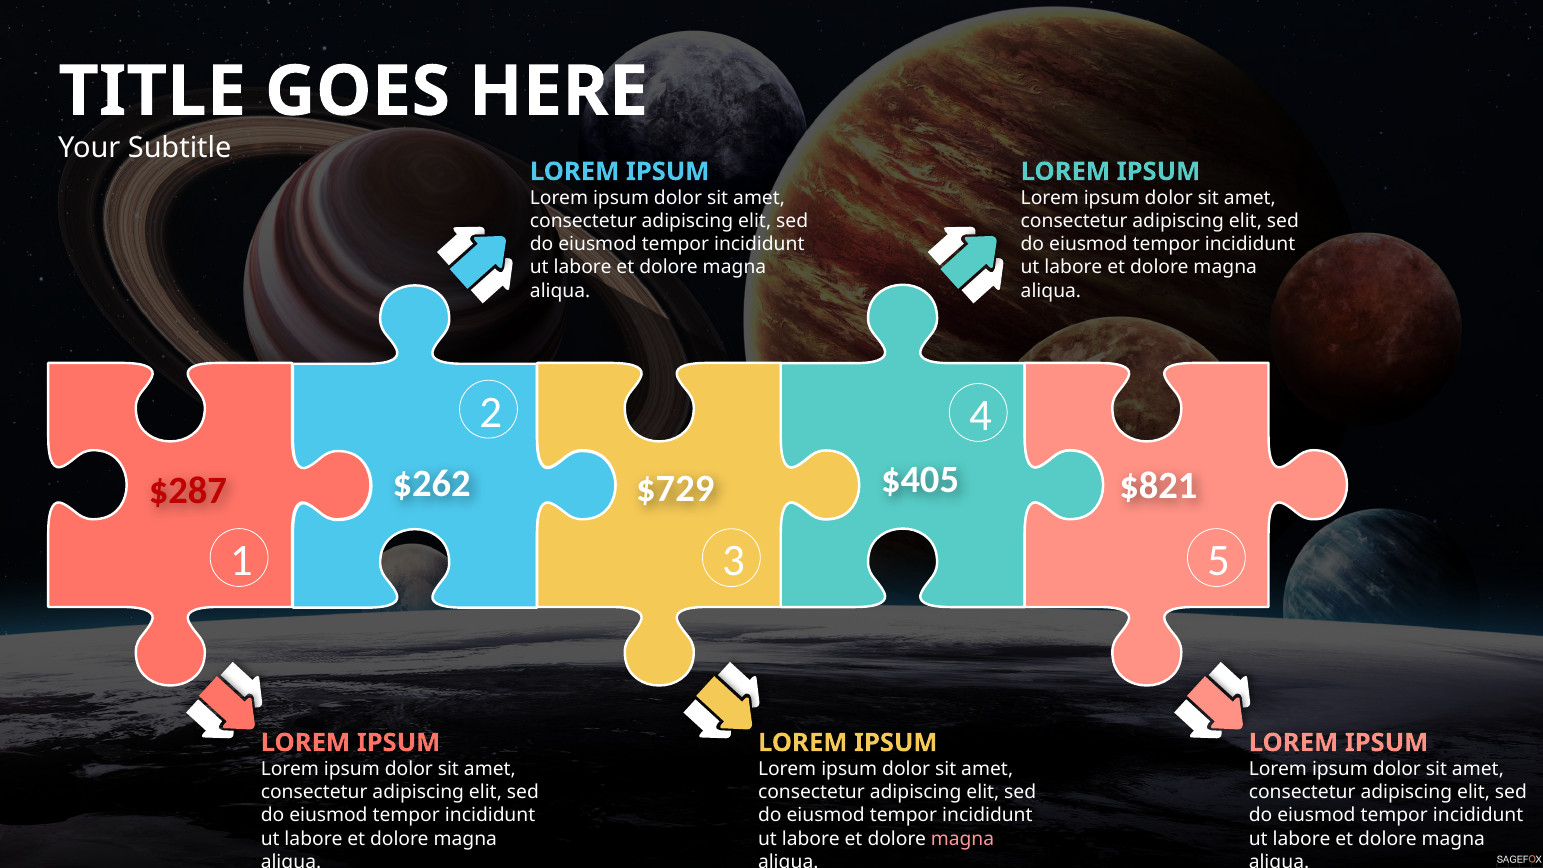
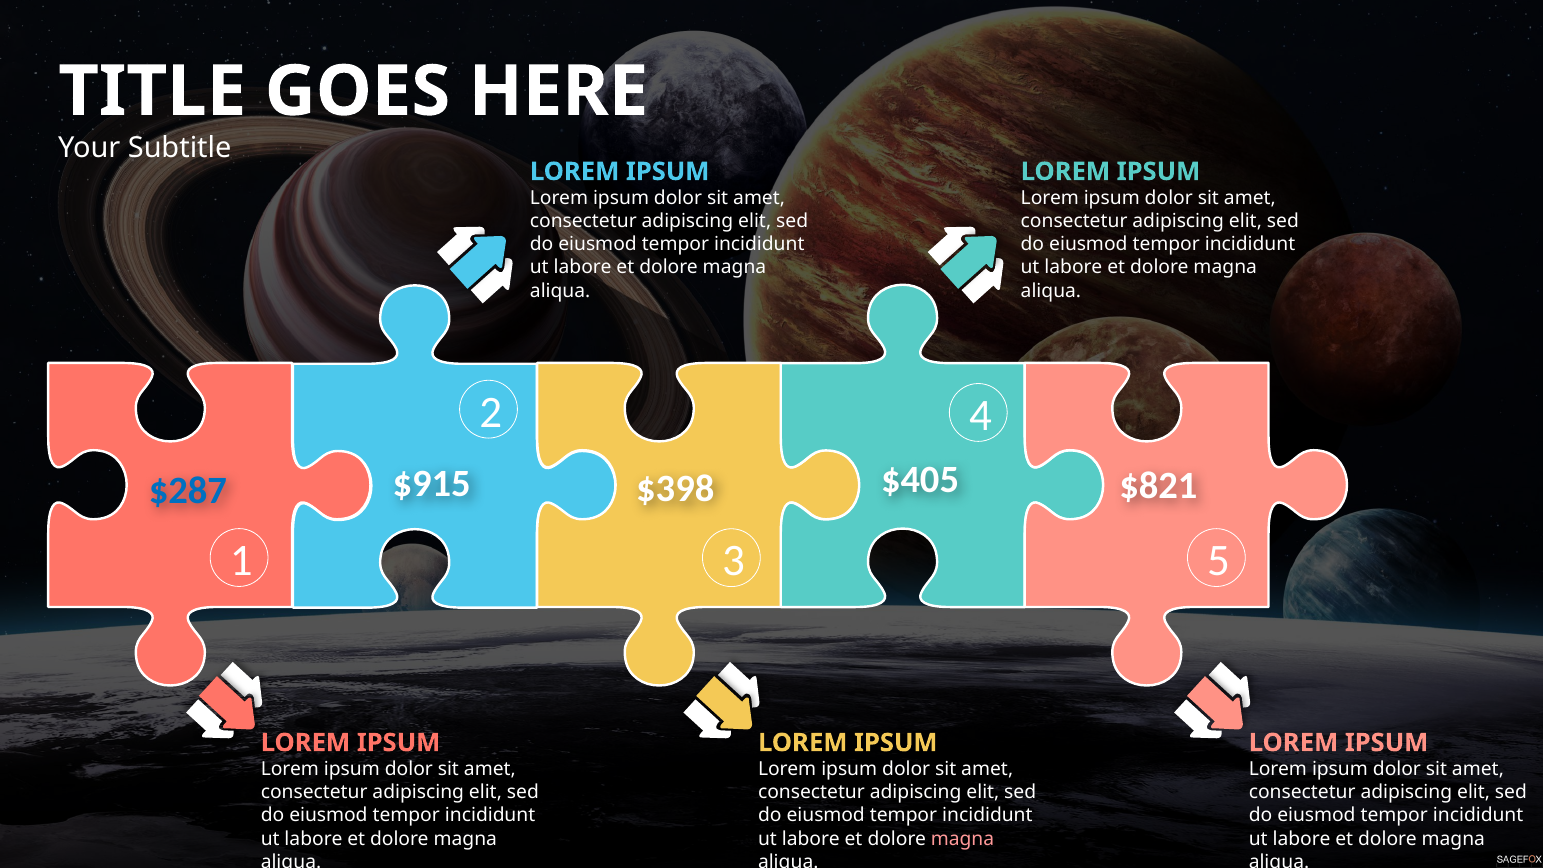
$262: $262 -> $915
$729: $729 -> $398
$287 colour: red -> blue
